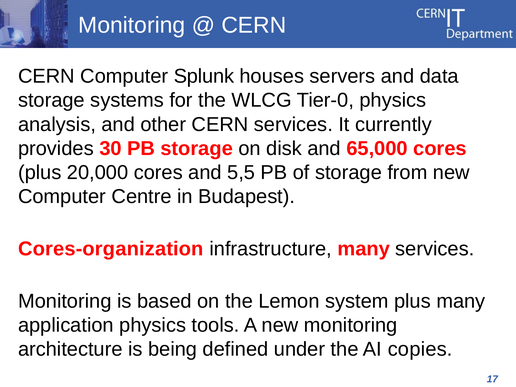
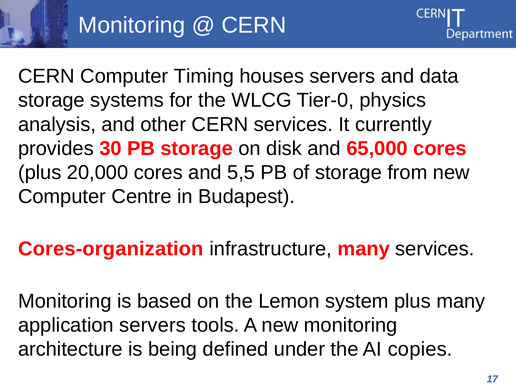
Splunk: Splunk -> Timing
application physics: physics -> servers
